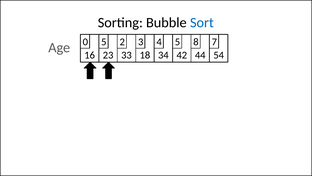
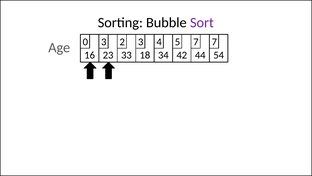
Sort colour: blue -> purple
0 5: 5 -> 3
5 8: 8 -> 7
